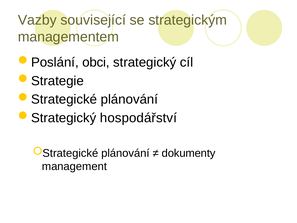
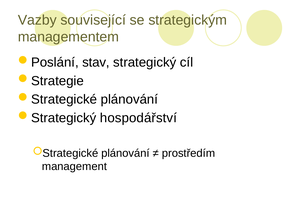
obci: obci -> stav
dokumenty: dokumenty -> prostředím
